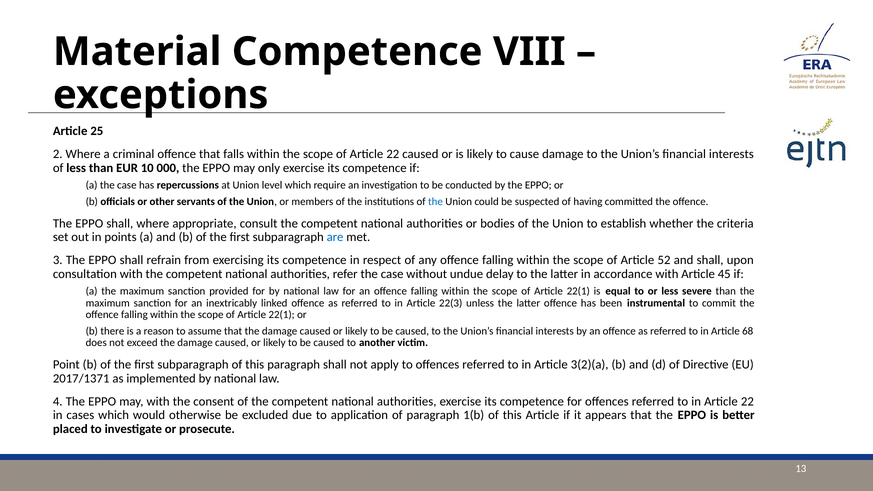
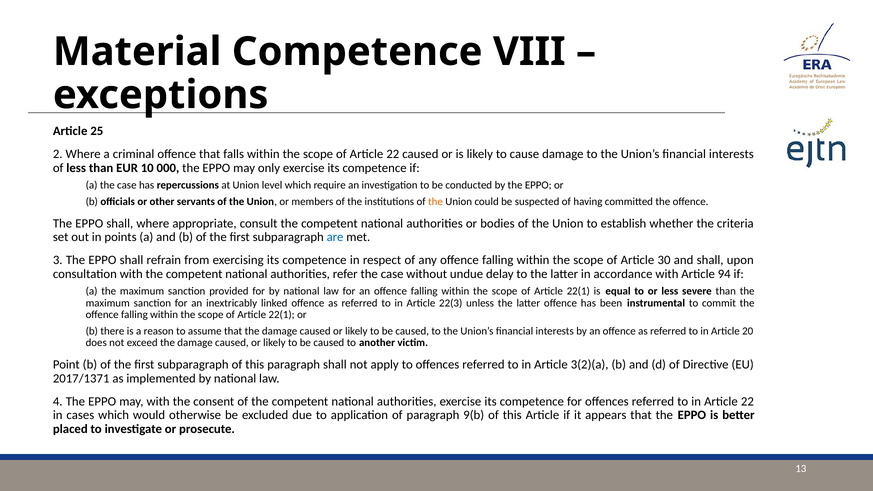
the at (435, 201) colour: blue -> orange
52: 52 -> 30
45: 45 -> 94
68: 68 -> 20
1(b: 1(b -> 9(b
